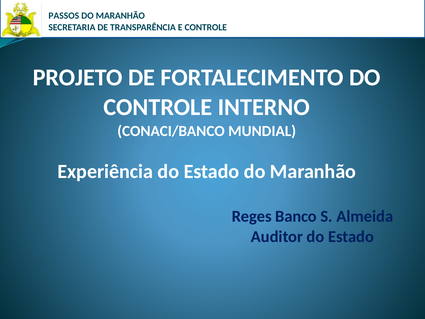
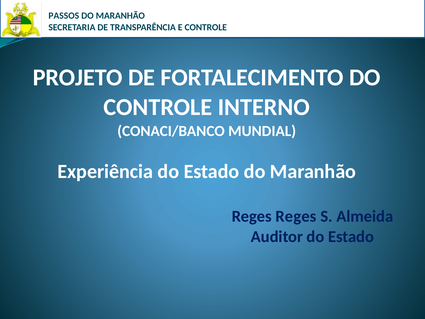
Reges Banco: Banco -> Reges
